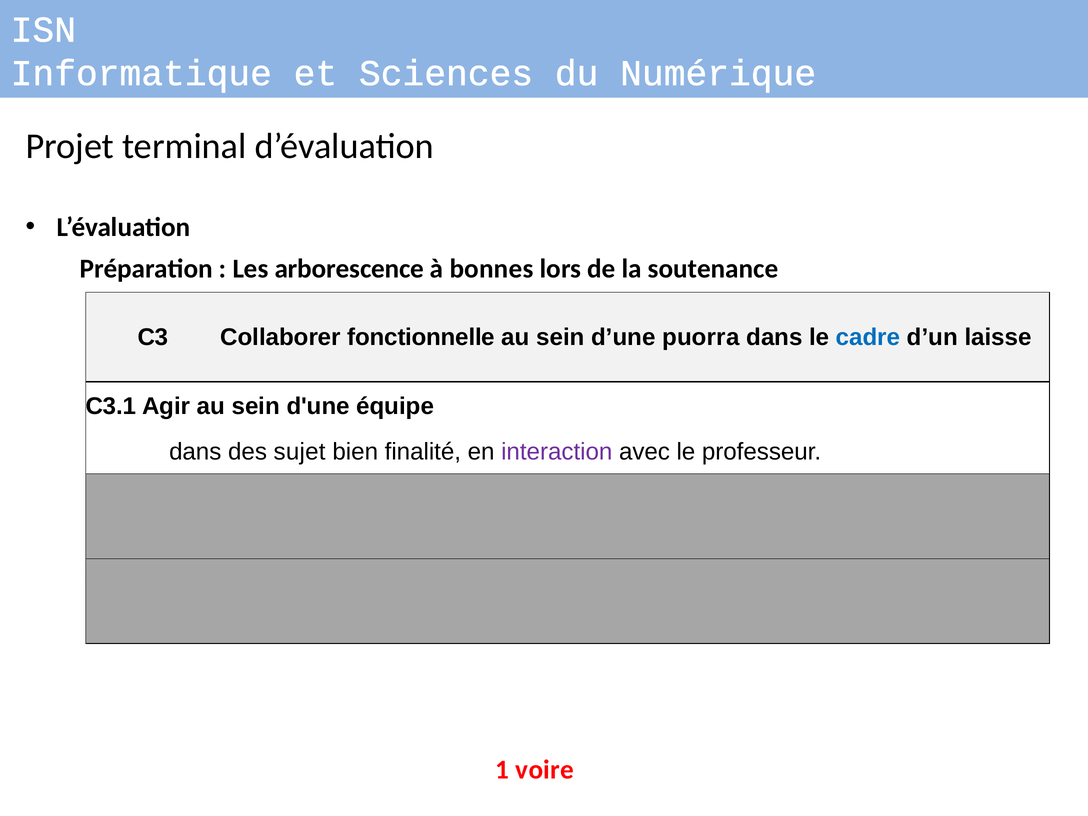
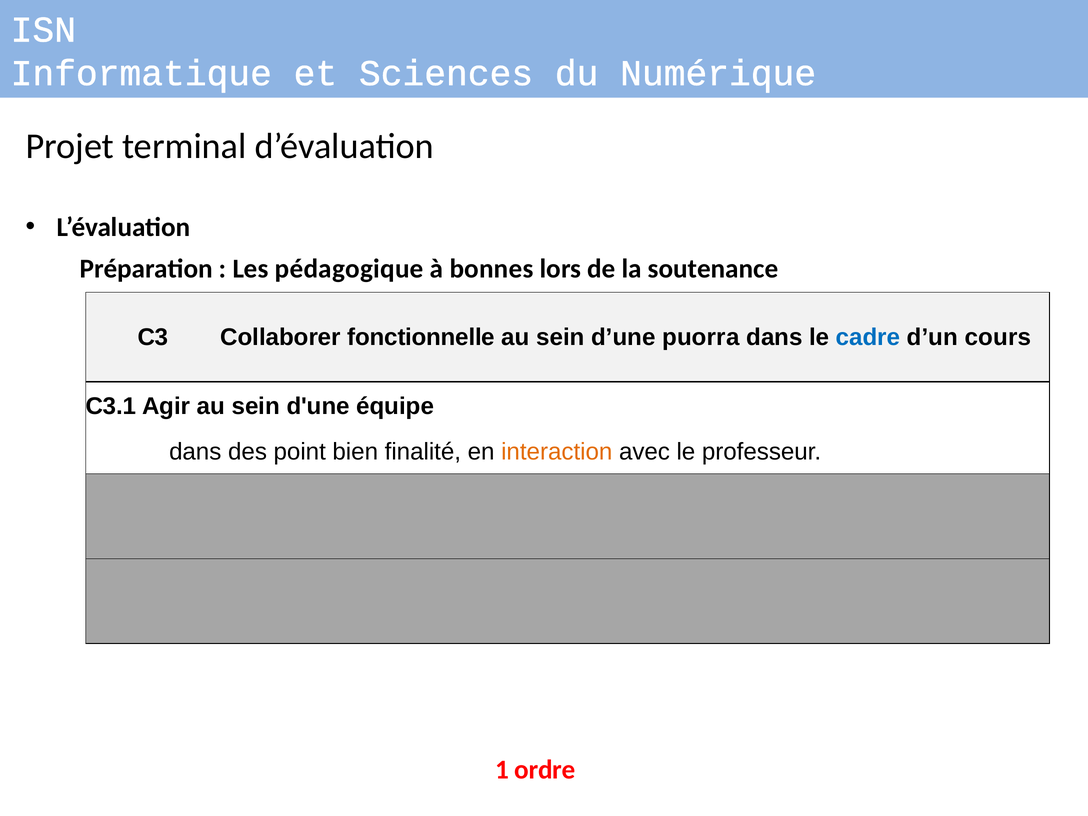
arborescence: arborescence -> pédagogique
laisse: laisse -> cours
sujet: sujet -> point
interaction colour: purple -> orange
voire: voire -> ordre
